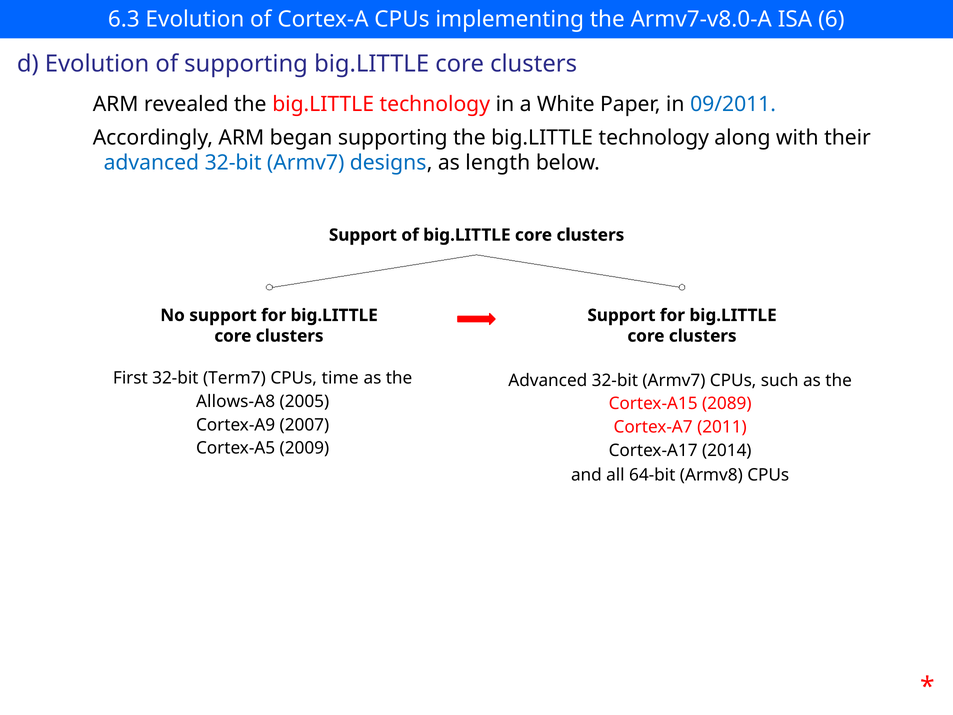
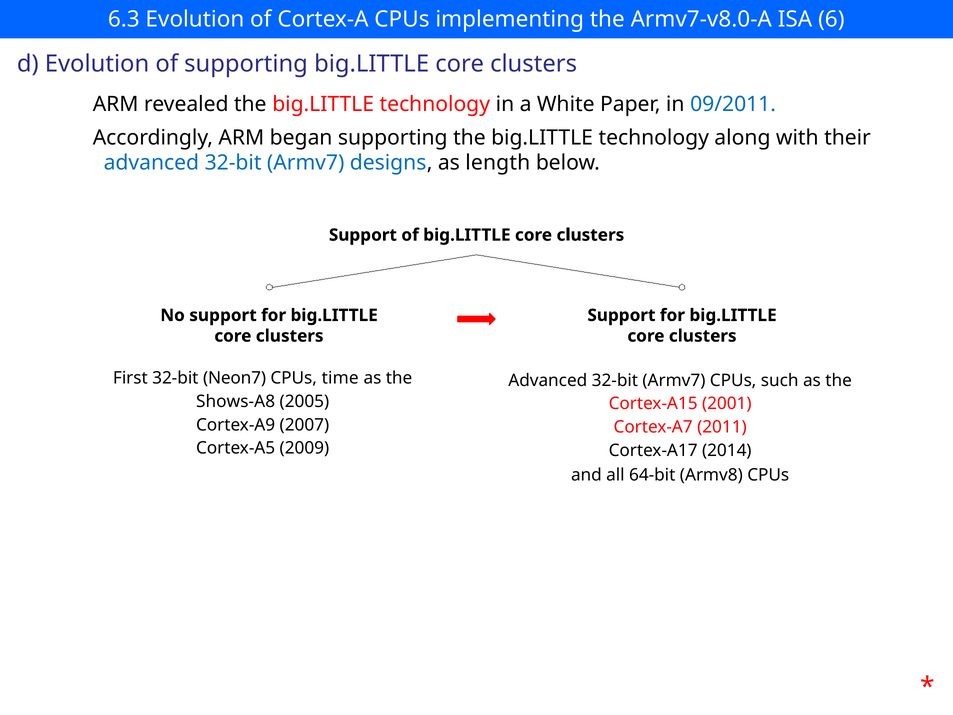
Term7: Term7 -> Neon7
Allows-A8: Allows-A8 -> Shows-A8
2089: 2089 -> 2001
